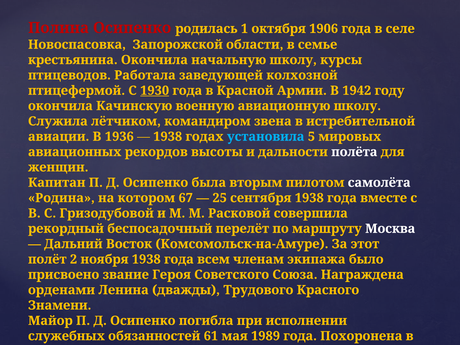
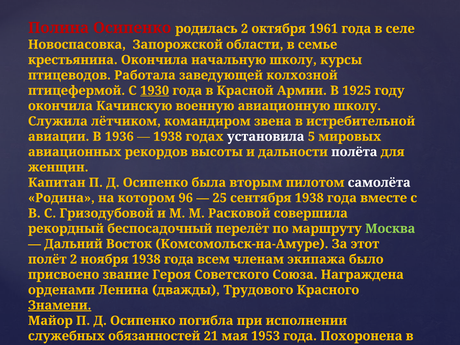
родилась 1: 1 -> 2
1906: 1906 -> 1961
1942: 1942 -> 1925
установила colour: light blue -> white
67: 67 -> 96
Москва colour: white -> light green
Знамени underline: none -> present
61: 61 -> 21
1989: 1989 -> 1953
